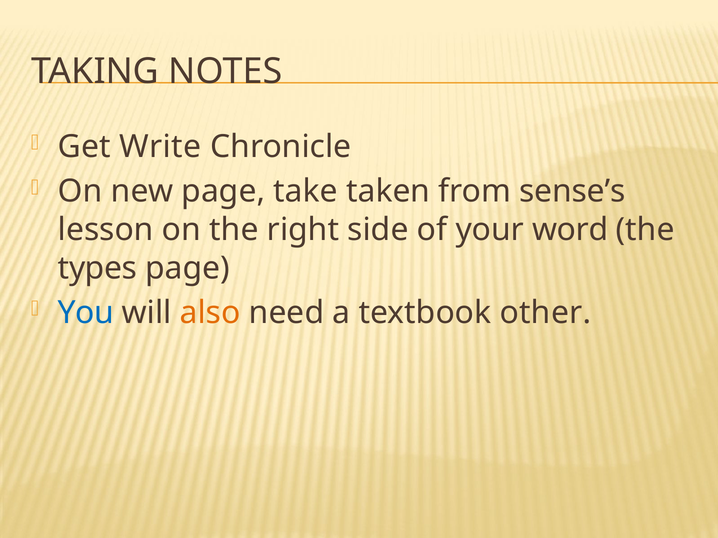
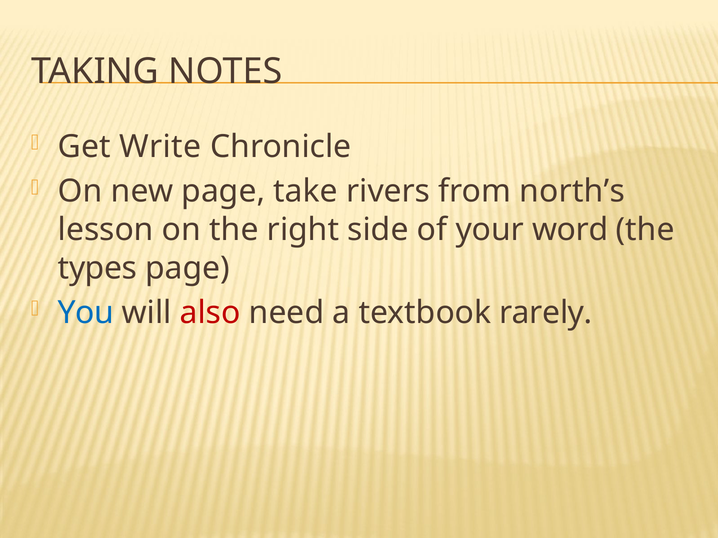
taken: taken -> rivers
sense’s: sense’s -> north’s
also colour: orange -> red
other: other -> rarely
